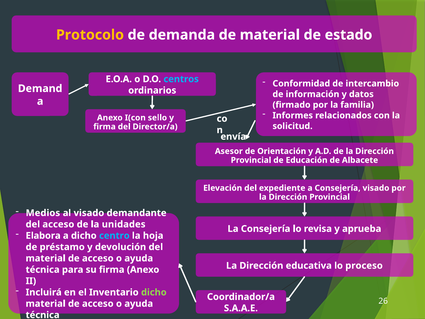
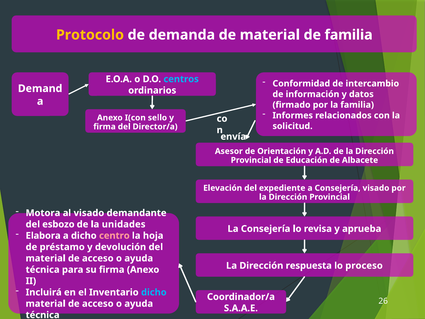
de estado: estado -> familia
Medios: Medios -> Motora
del acceso: acceso -> esbozo
centro colour: light blue -> pink
educativa: educativa -> respuesta
dicho at (154, 292) colour: light green -> light blue
